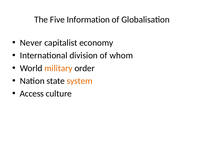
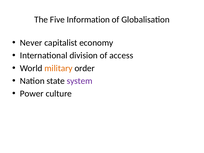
whom: whom -> access
system colour: orange -> purple
Access: Access -> Power
